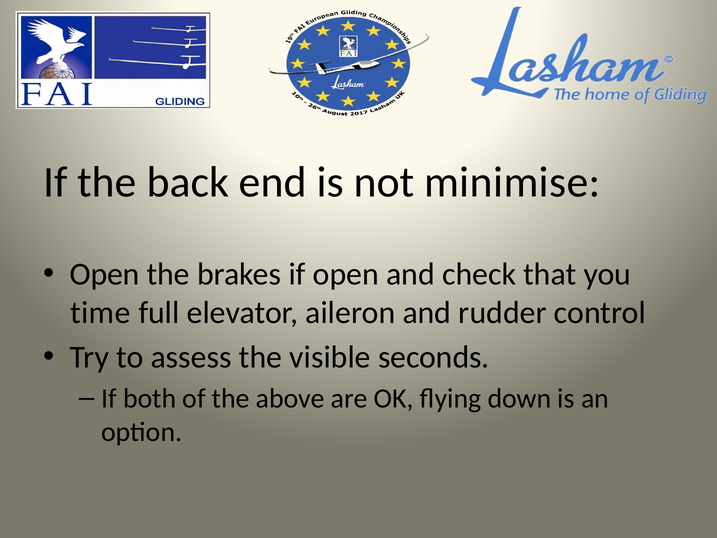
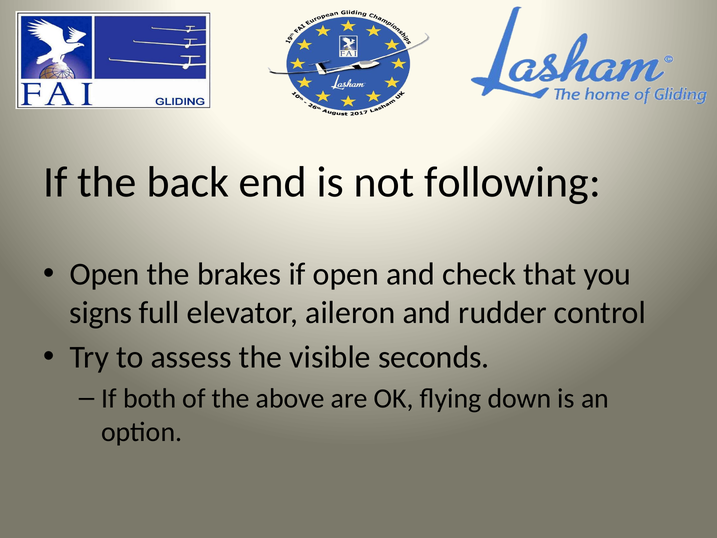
minimise: minimise -> following
time: time -> signs
